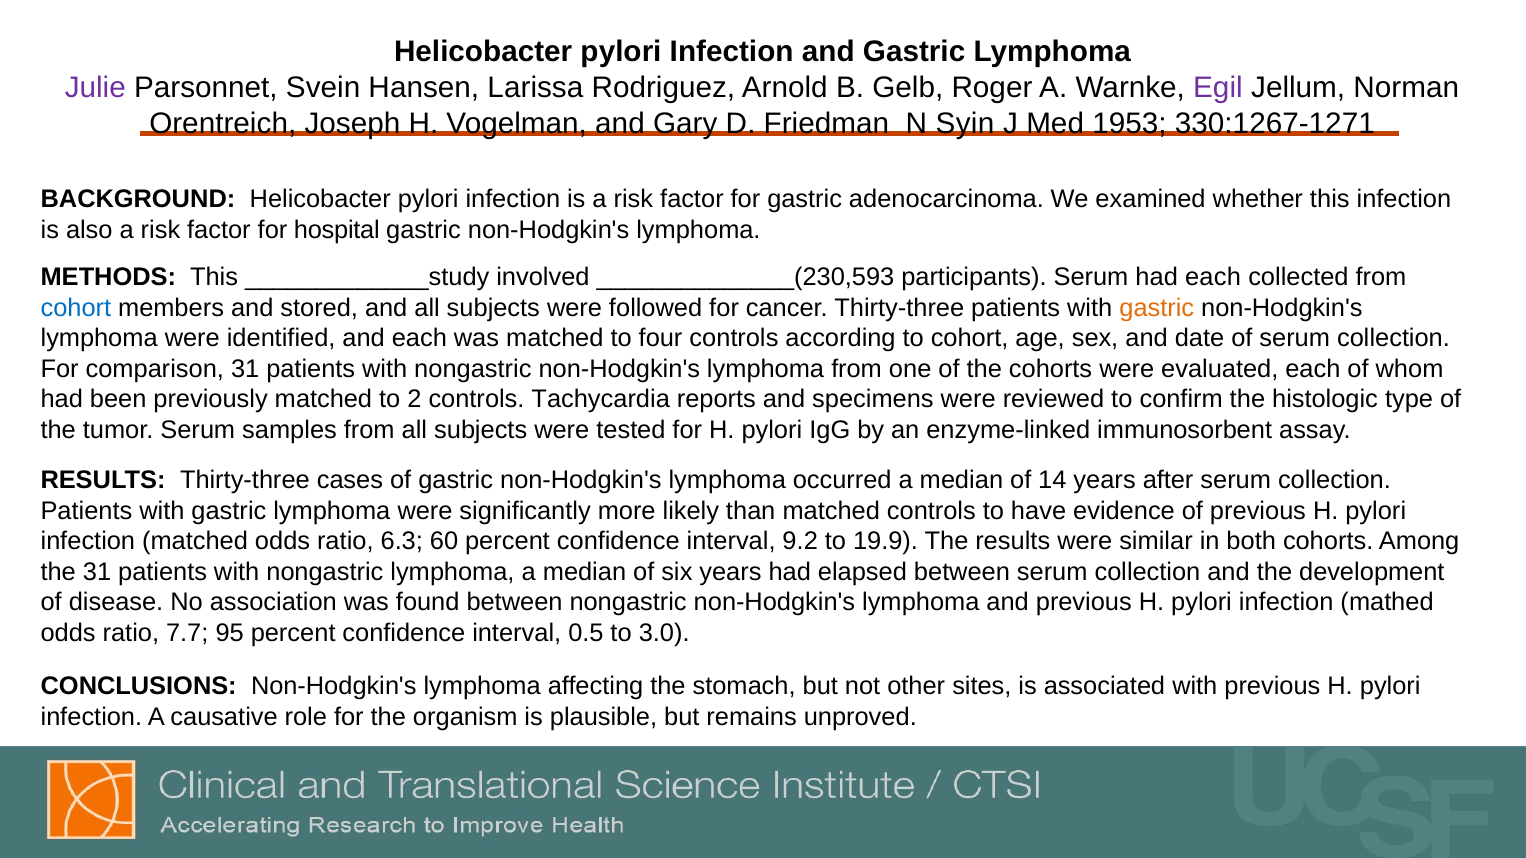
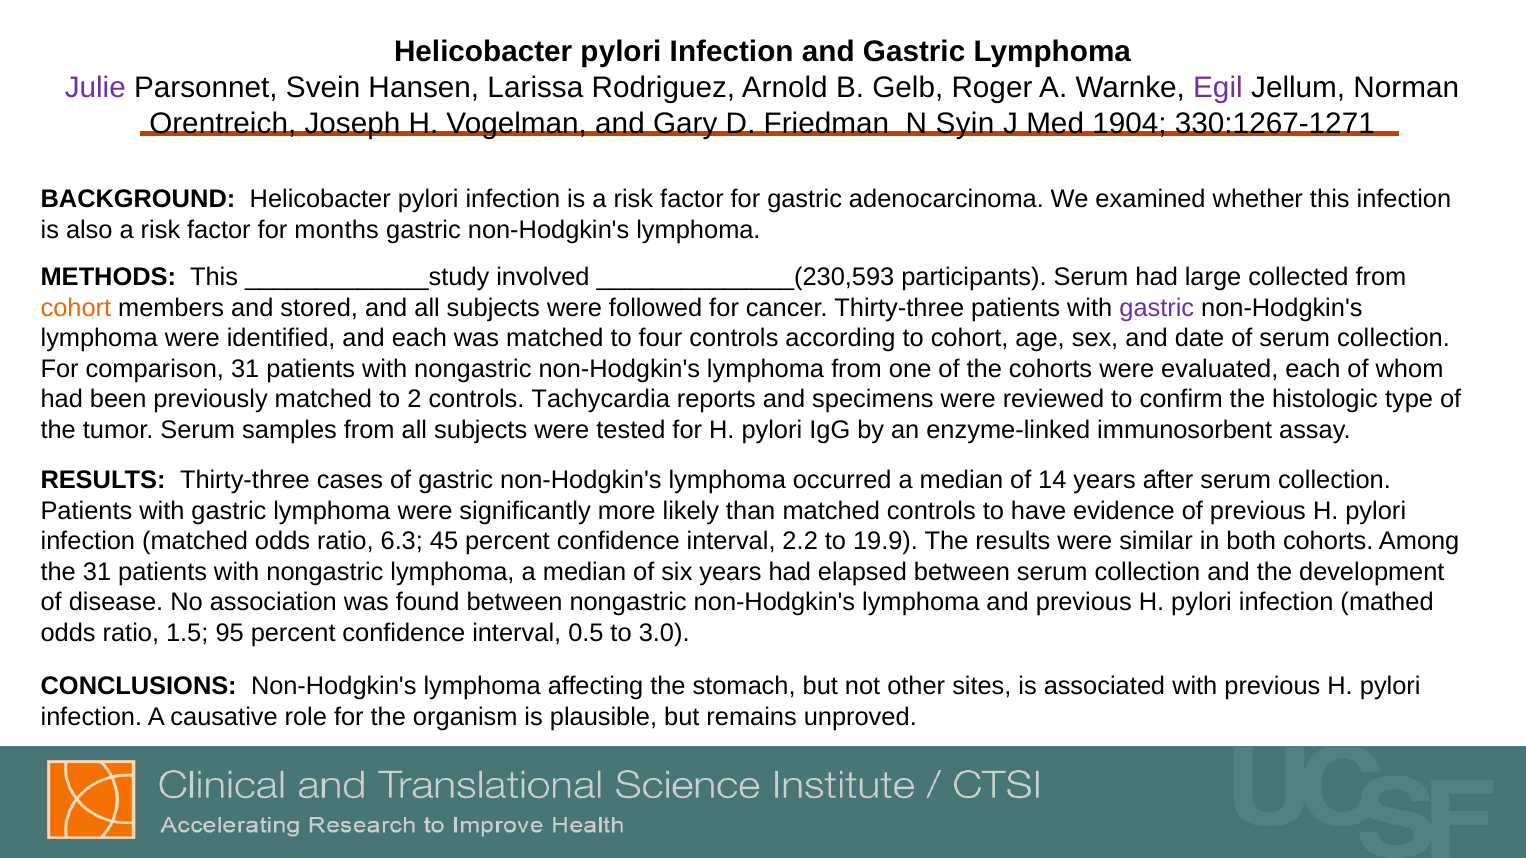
1953: 1953 -> 1904
hospital: hospital -> months
had each: each -> large
cohort at (76, 308) colour: blue -> orange
gastric at (1157, 308) colour: orange -> purple
60: 60 -> 45
9.2: 9.2 -> 2.2
7.7: 7.7 -> 1.5
